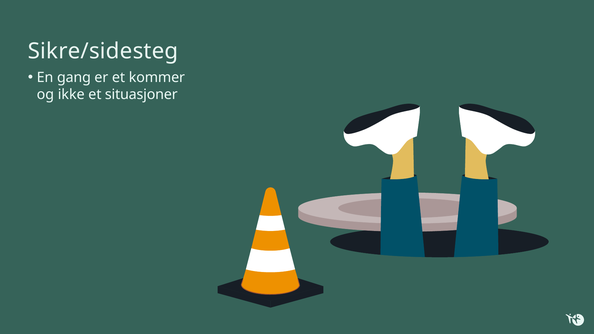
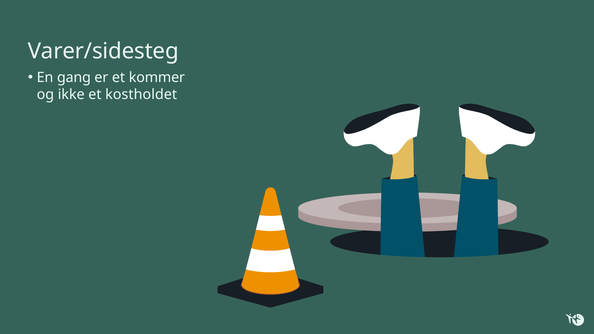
Sikre/sidesteg: Sikre/sidesteg -> Varer/sidesteg
situasjoner: situasjoner -> kostholdet
